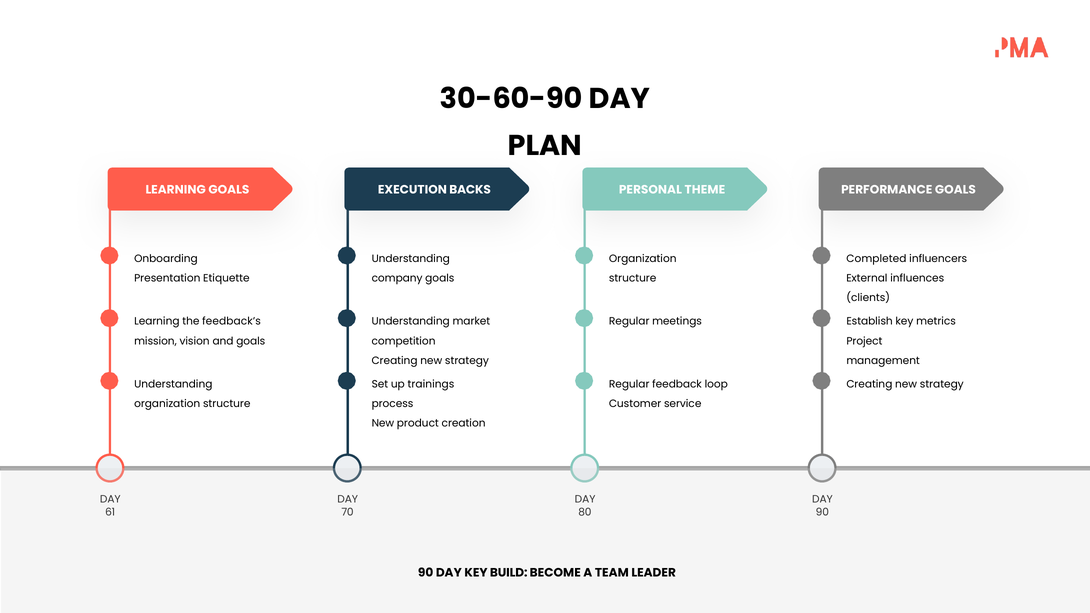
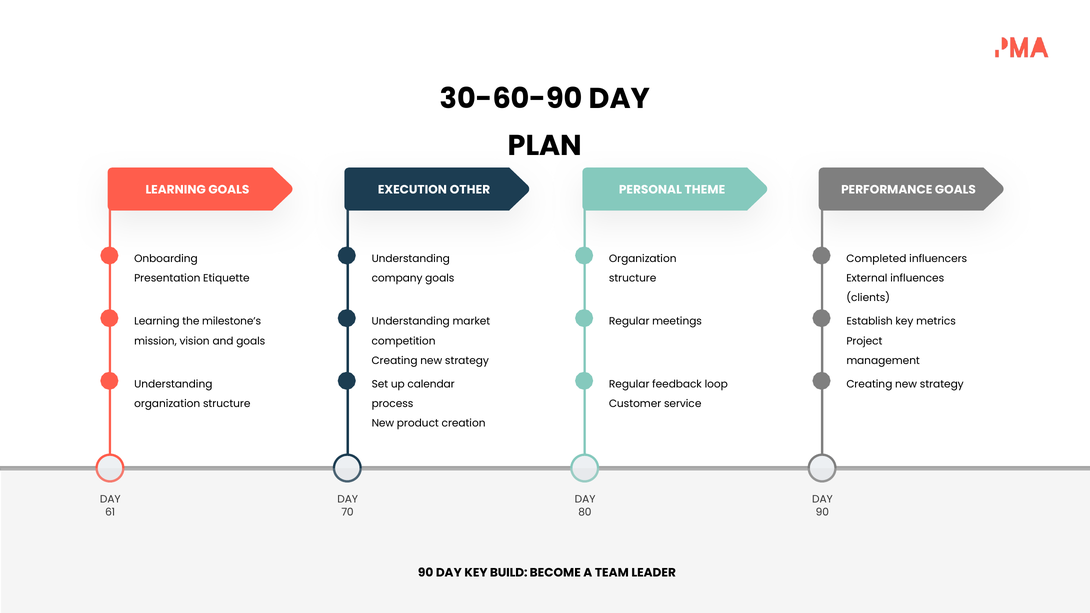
BACKS: BACKS -> OTHER
feedback’s: feedback’s -> milestone’s
trainings: trainings -> calendar
